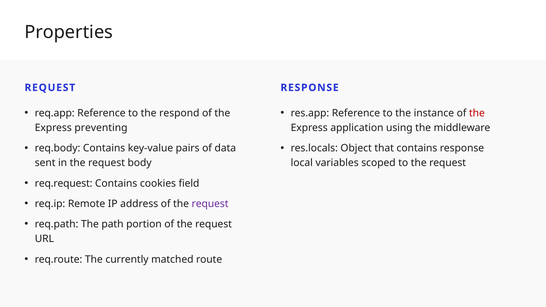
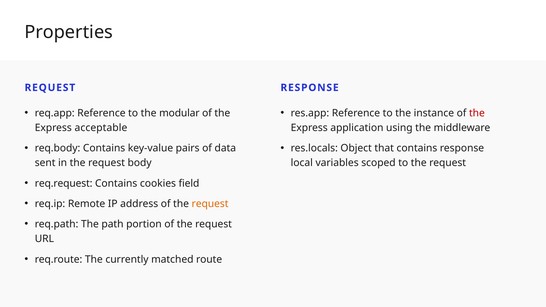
respond: respond -> modular
preventing: preventing -> acceptable
request at (210, 204) colour: purple -> orange
